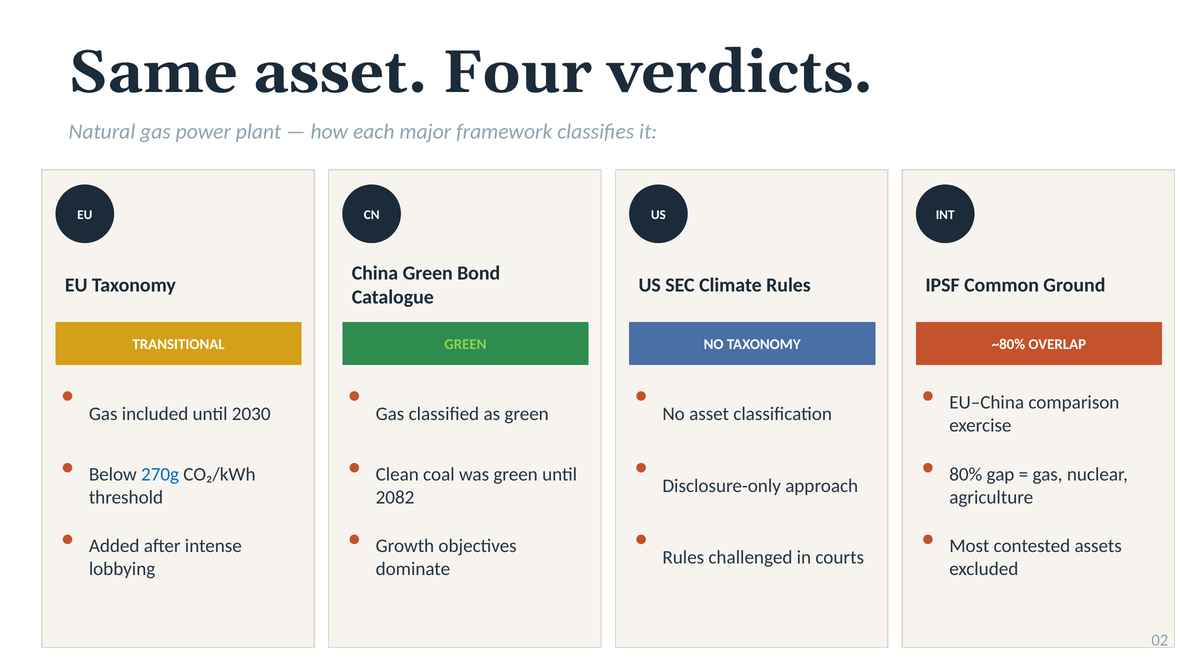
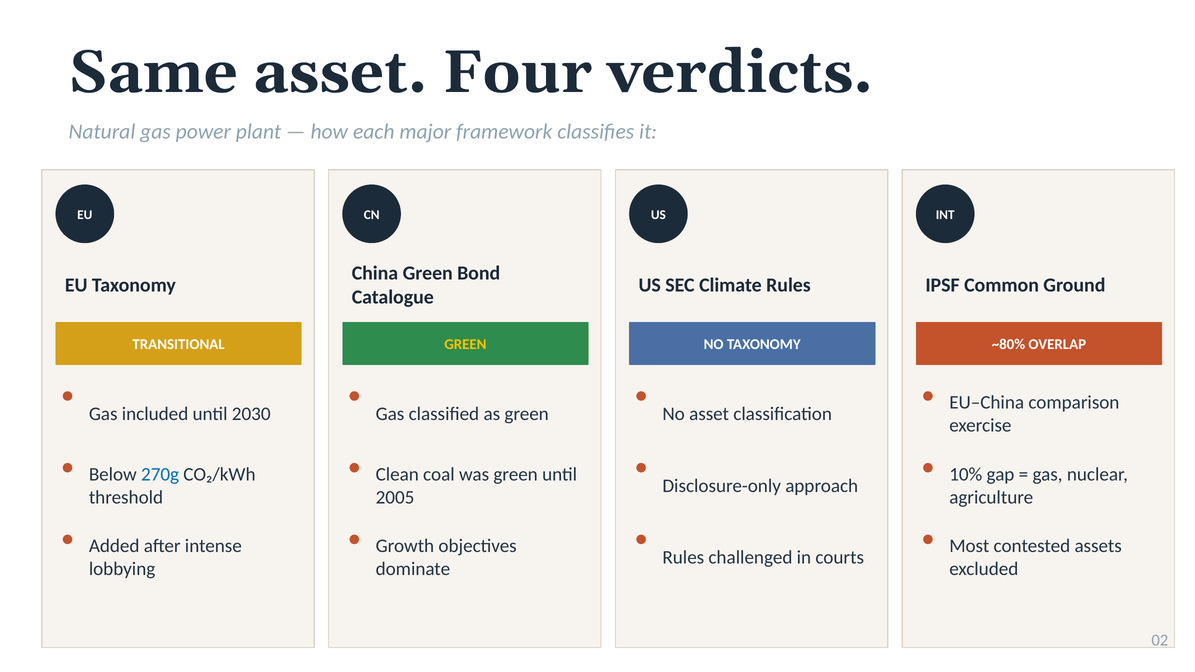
GREEN at (465, 345) colour: light green -> yellow
80%: 80% -> 10%
2082: 2082 -> 2005
